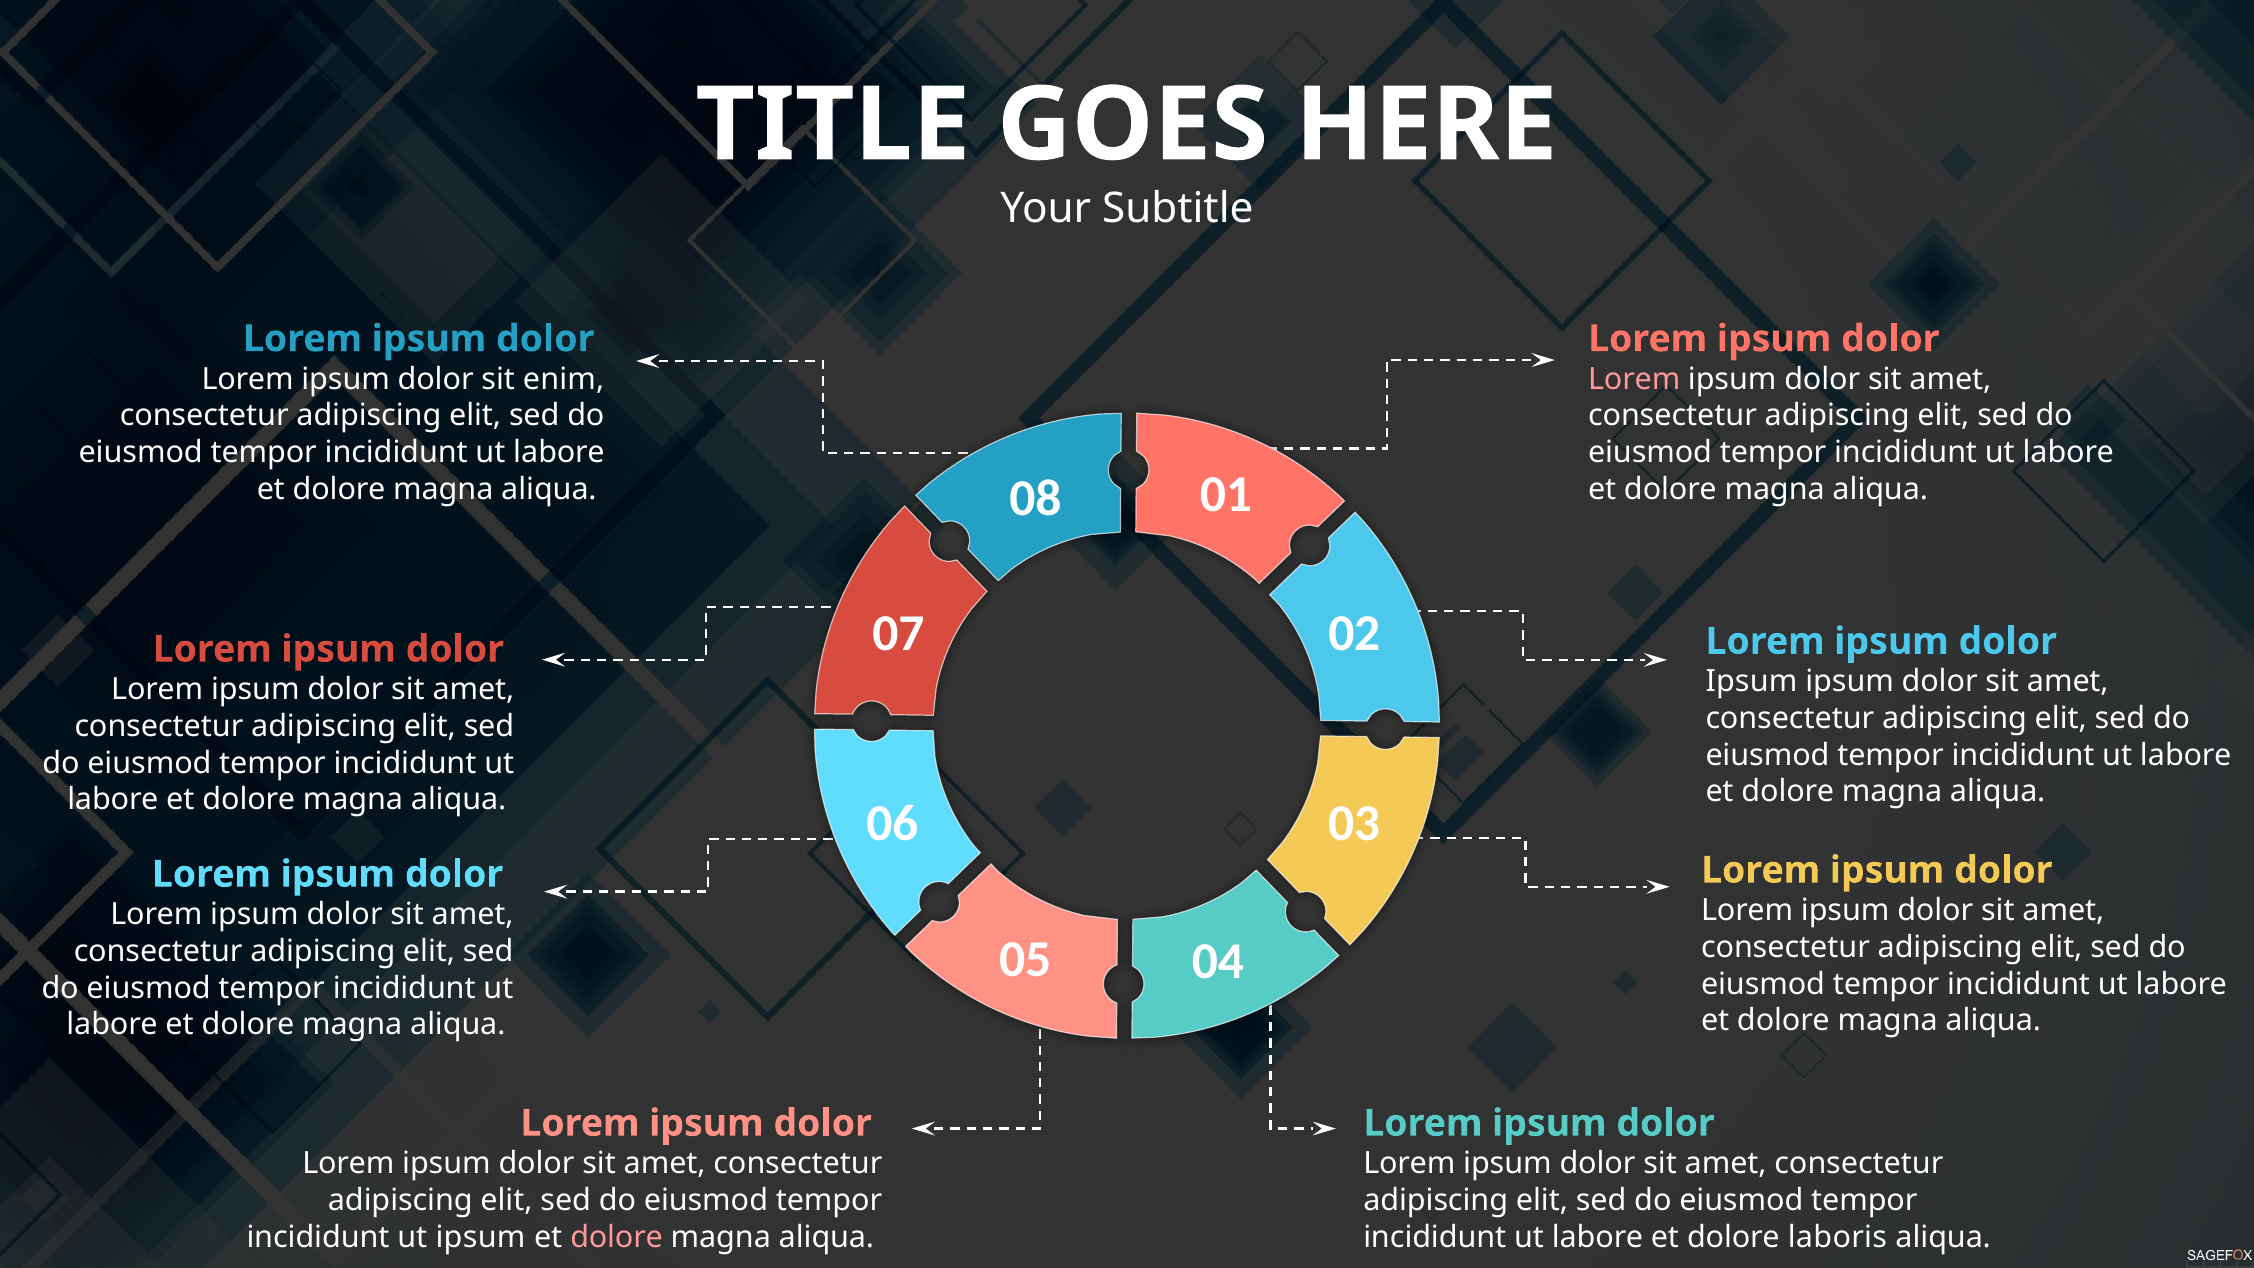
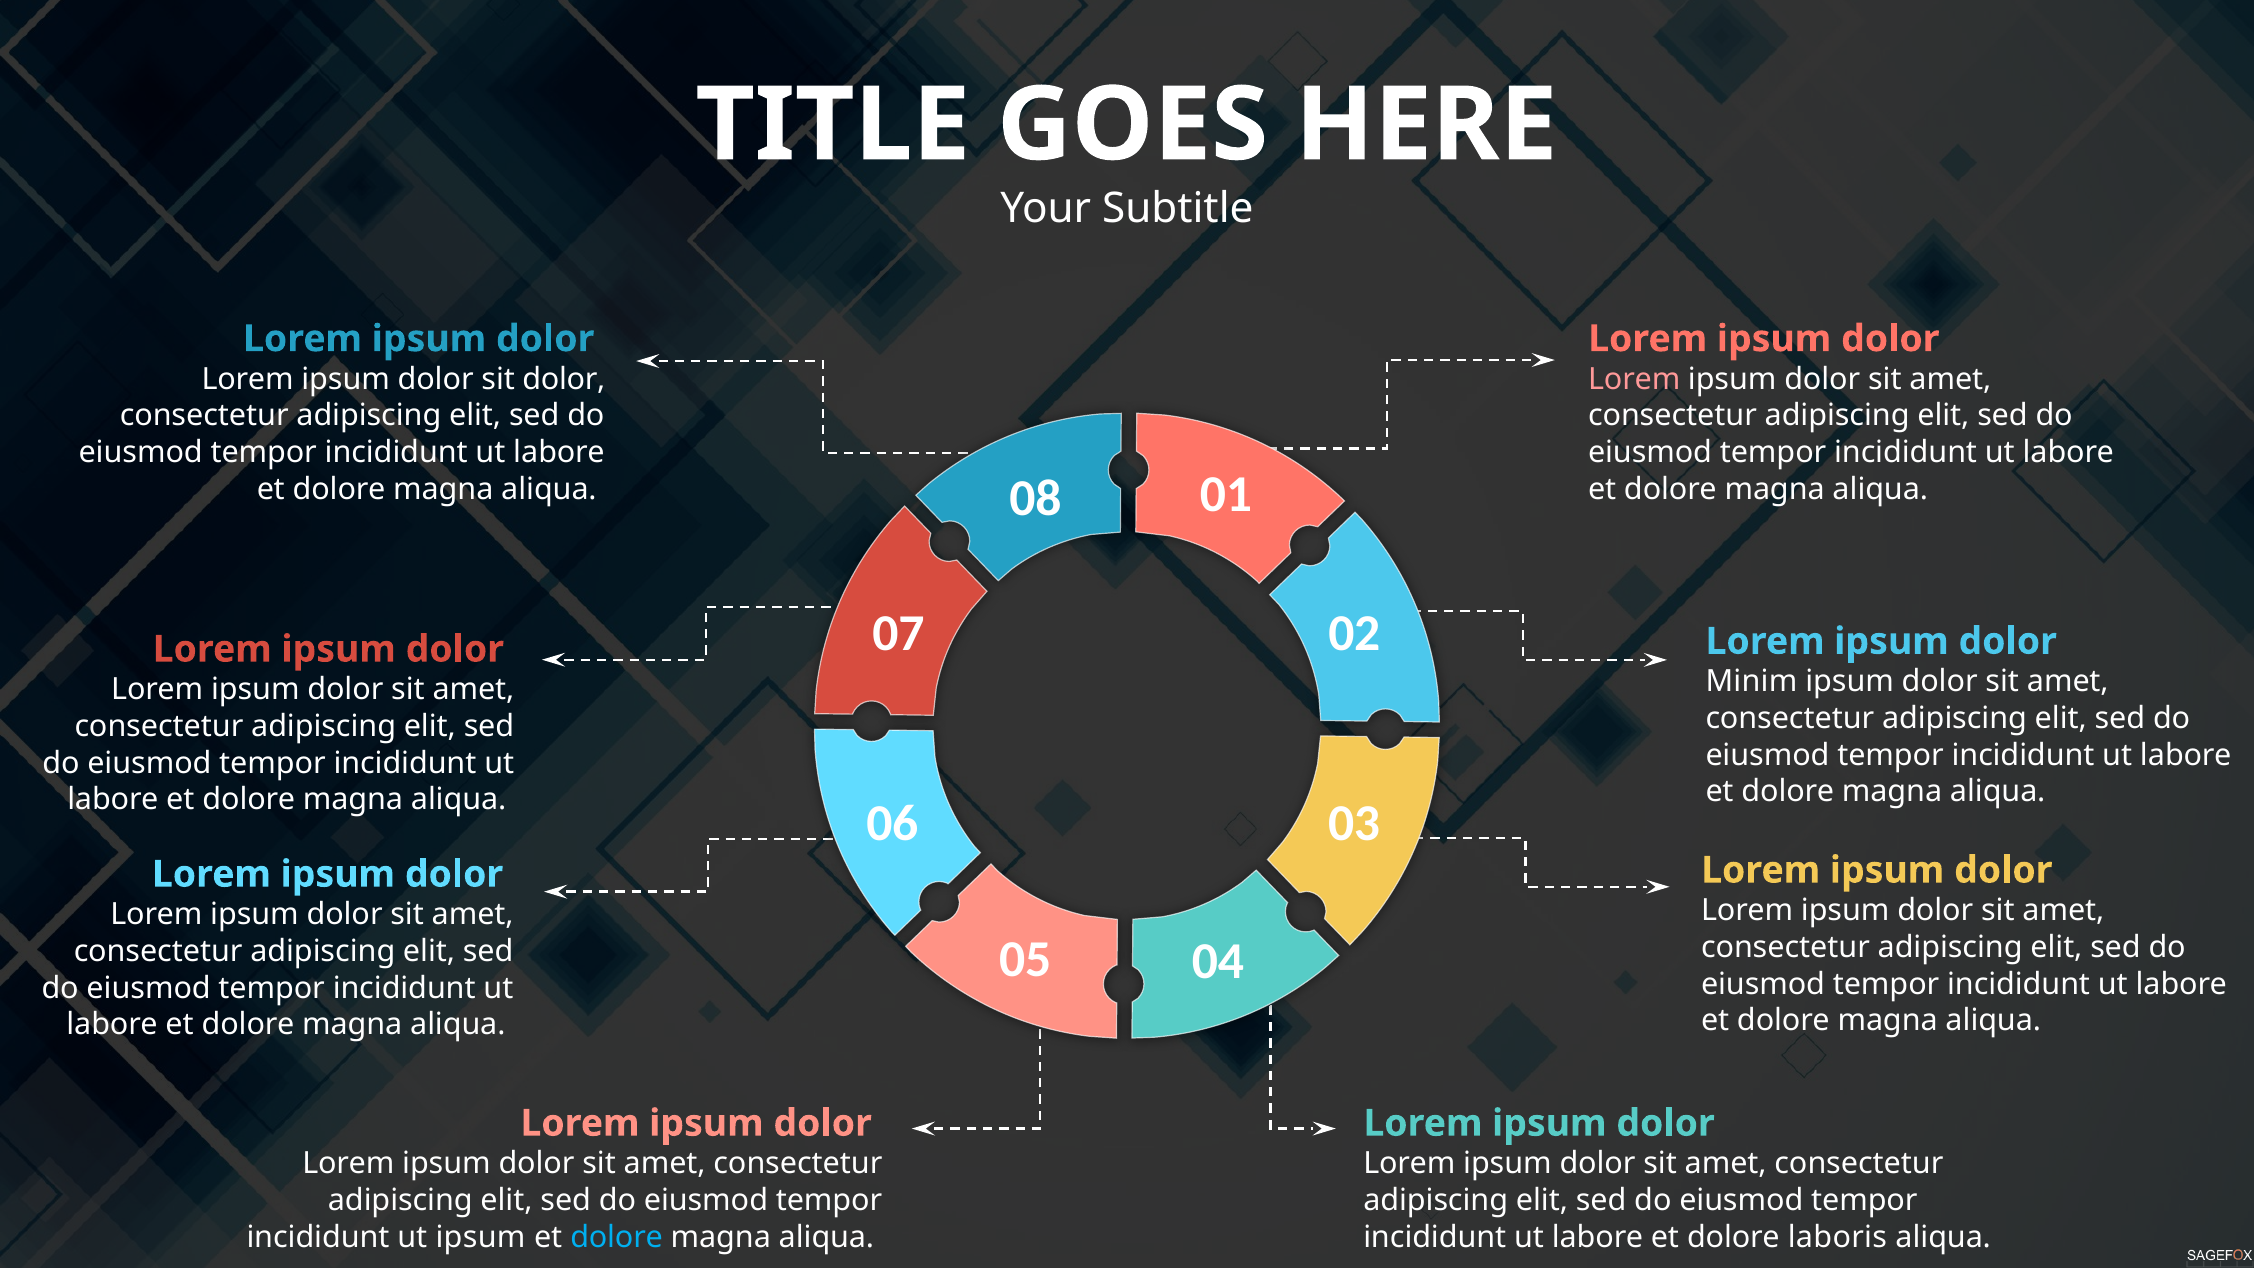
sit enim: enim -> dolor
Ipsum at (1751, 682): Ipsum -> Minim
dolore at (617, 1237) colour: pink -> light blue
